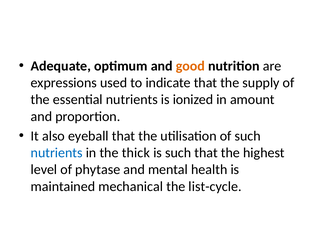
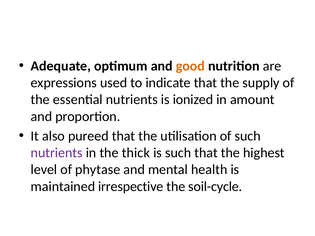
eyeball: eyeball -> pureed
nutrients at (57, 153) colour: blue -> purple
mechanical: mechanical -> irrespective
list-cycle: list-cycle -> soil-cycle
